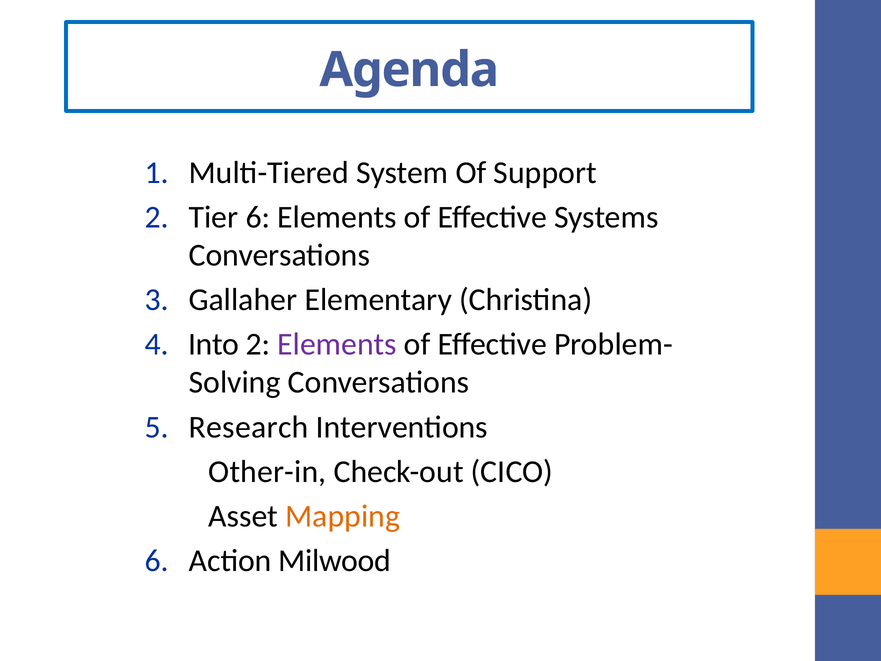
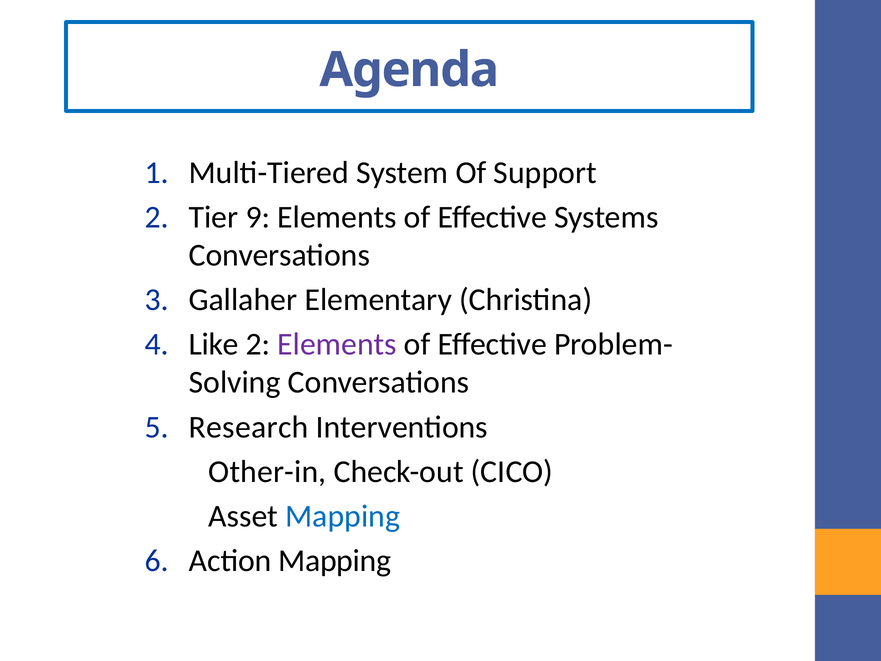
Tier 6: 6 -> 9
Into: Into -> Like
Mapping at (343, 516) colour: orange -> blue
Action Milwood: Milwood -> Mapping
